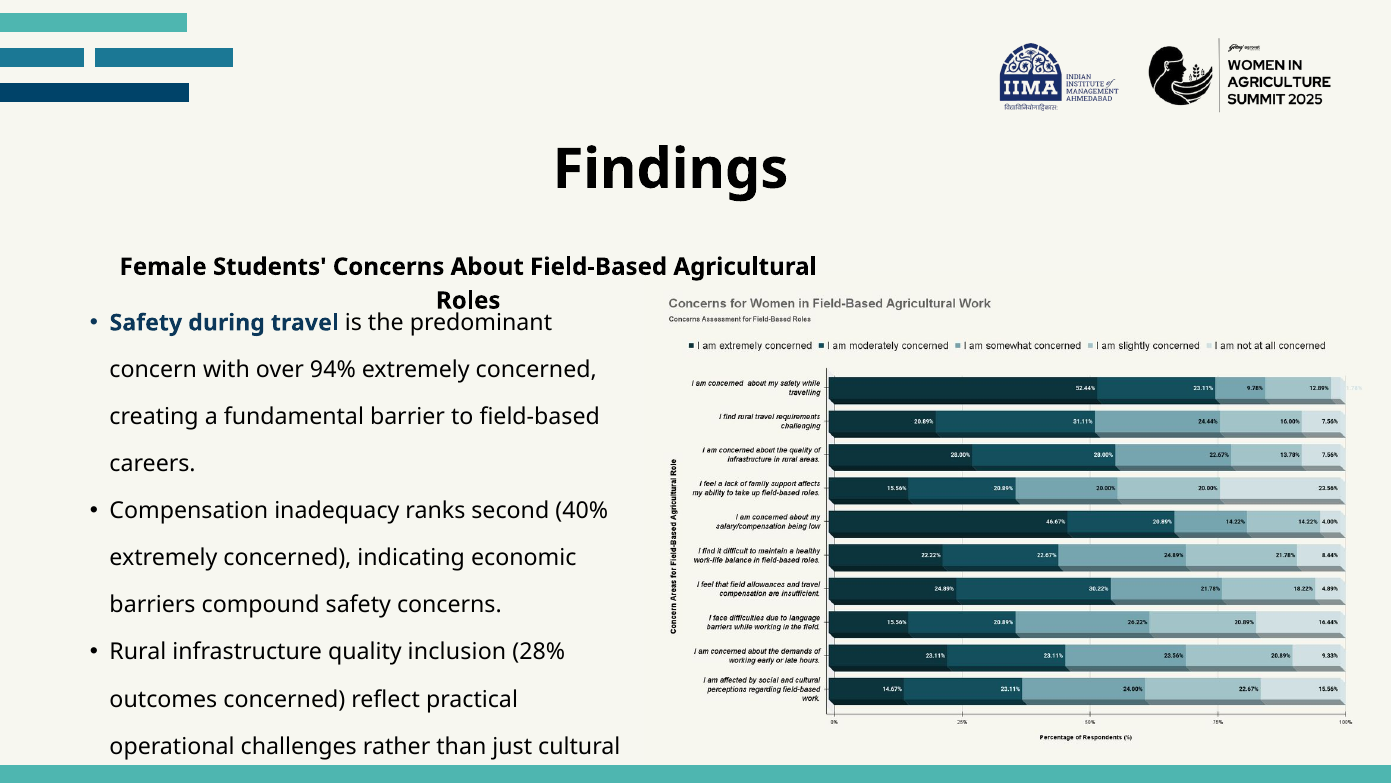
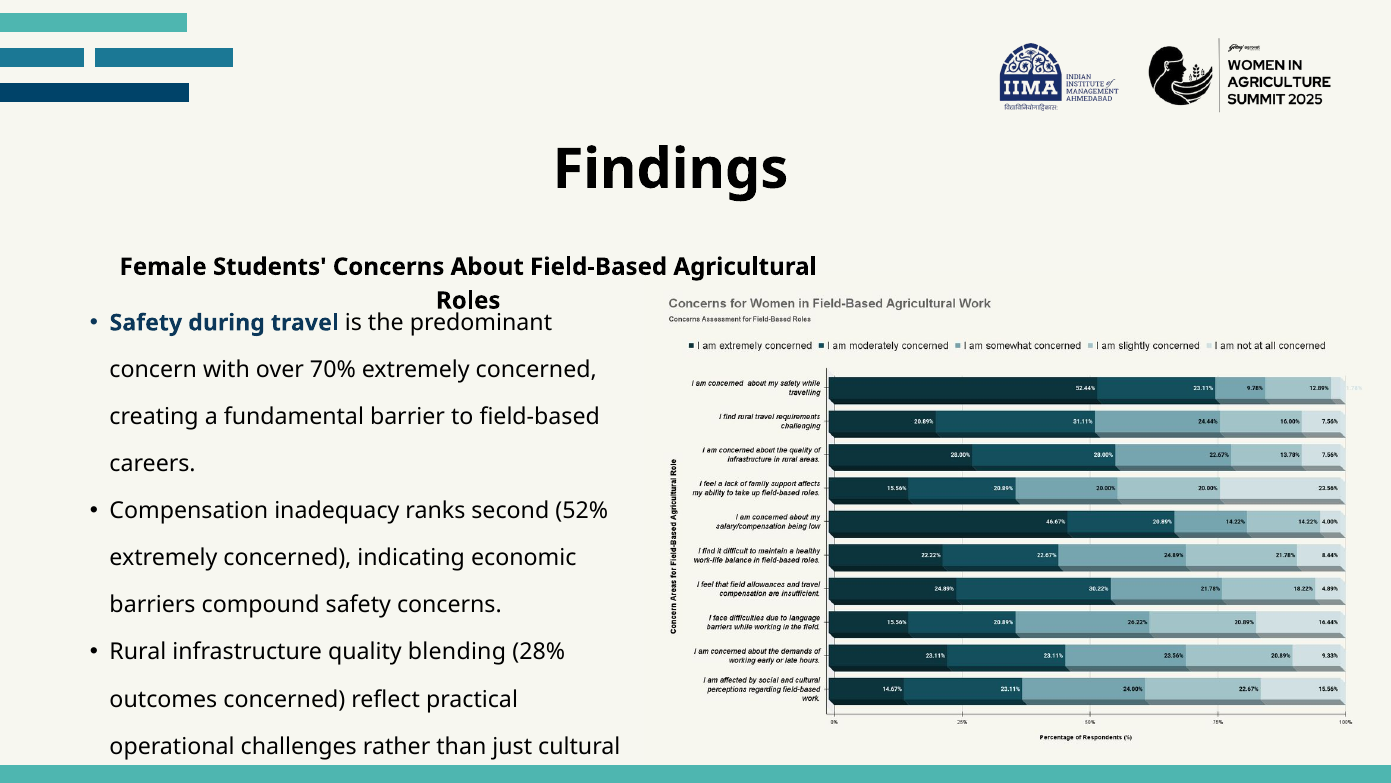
94%: 94% -> 70%
40%: 40% -> 52%
inclusion: inclusion -> blending
